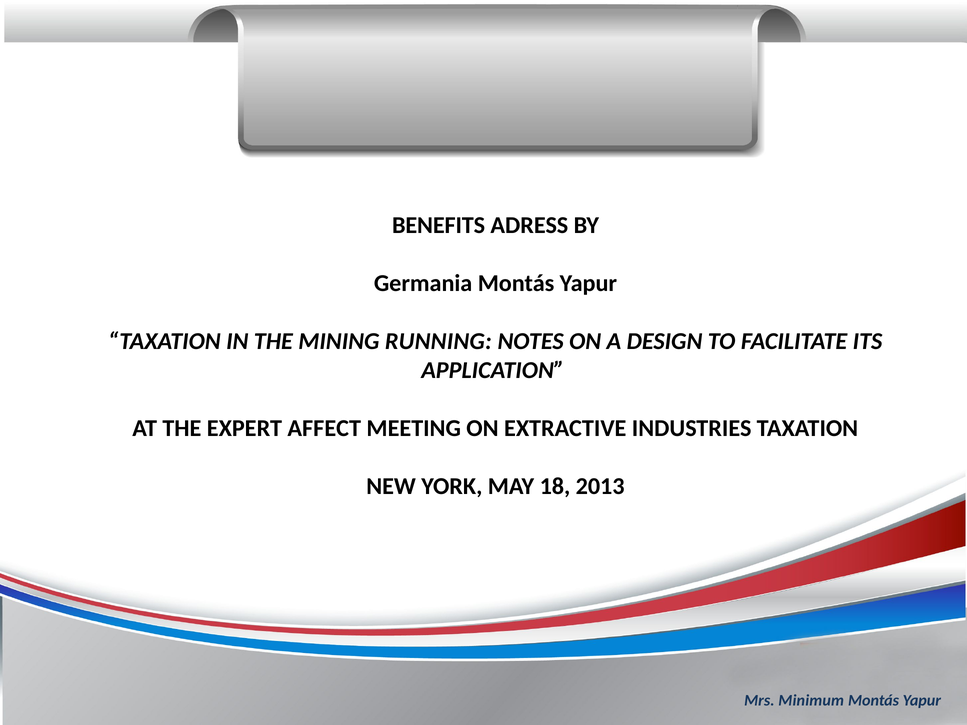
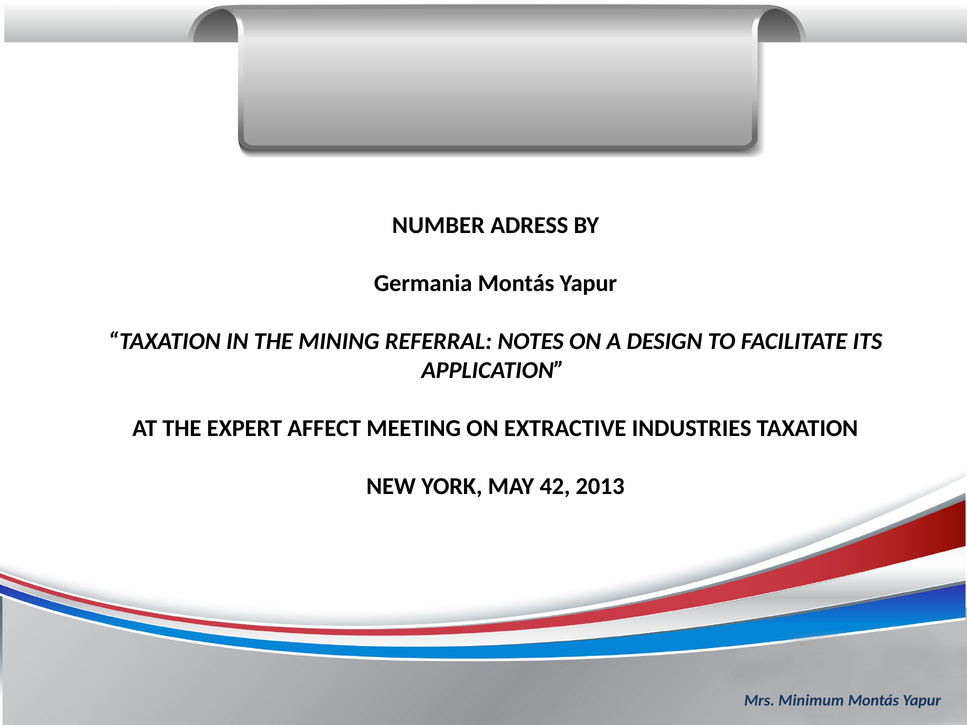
BENEFITS: BENEFITS -> NUMBER
RUNNING: RUNNING -> REFERRAL
18: 18 -> 42
